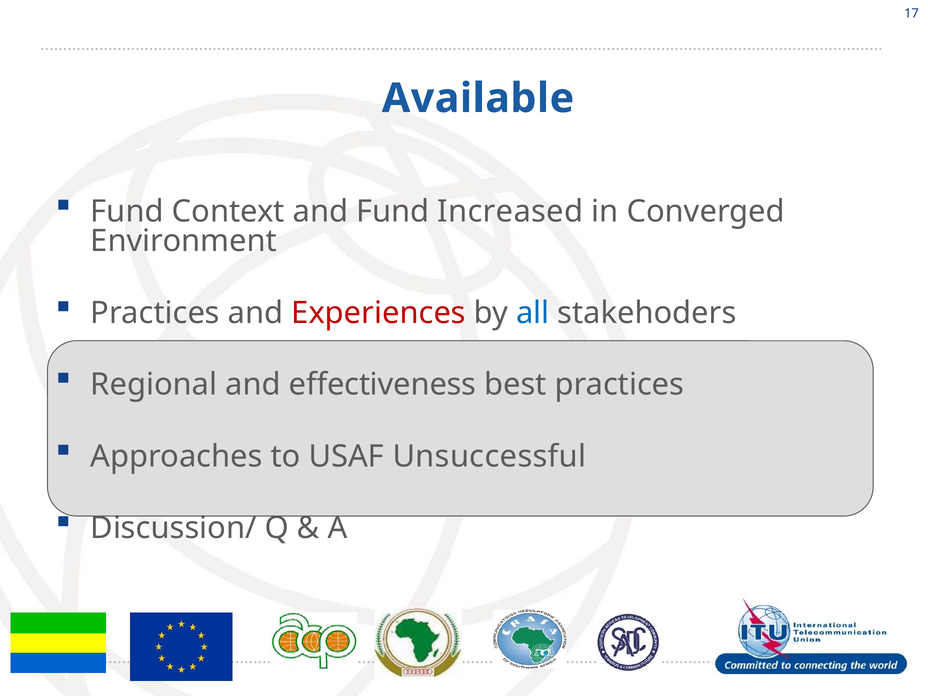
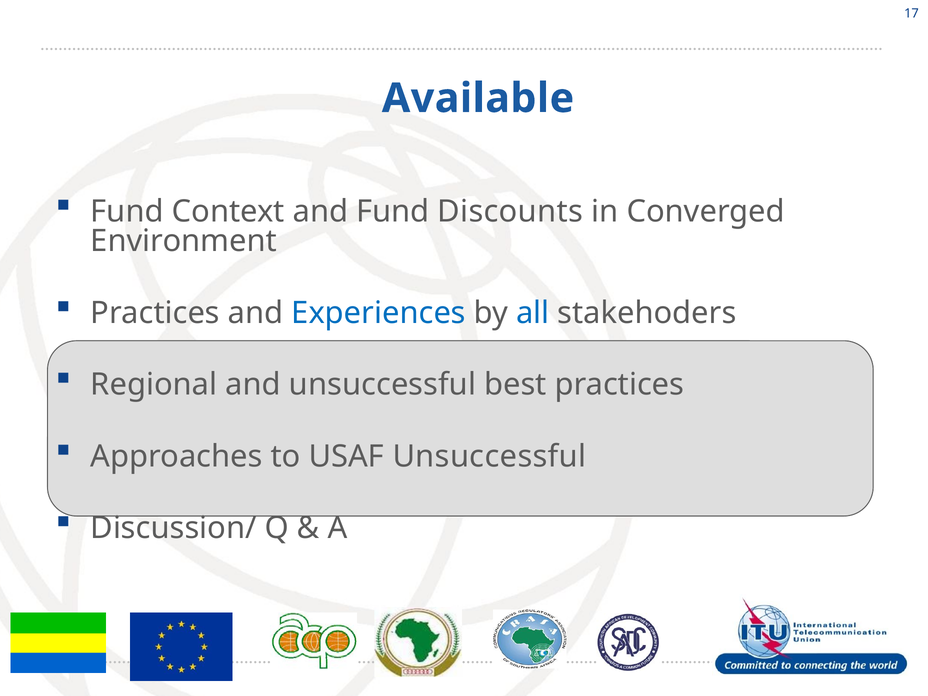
Increased: Increased -> Discounts
Experiences colour: red -> blue
and effectiveness: effectiveness -> unsuccessful
